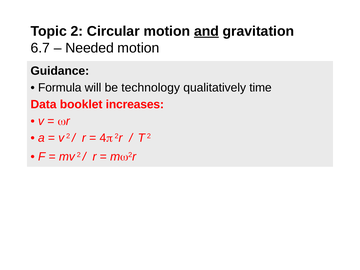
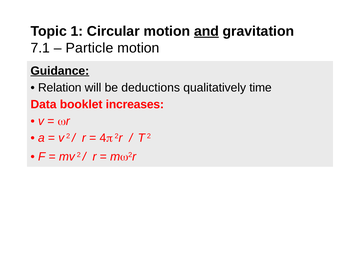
Topic 2: 2 -> 1
6.7: 6.7 -> 7.1
Needed: Needed -> Particle
Guidance underline: none -> present
Formula: Formula -> Relation
technology: technology -> deductions
